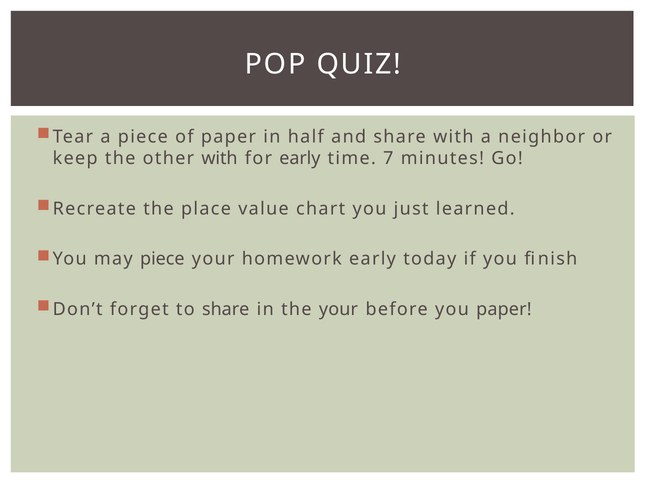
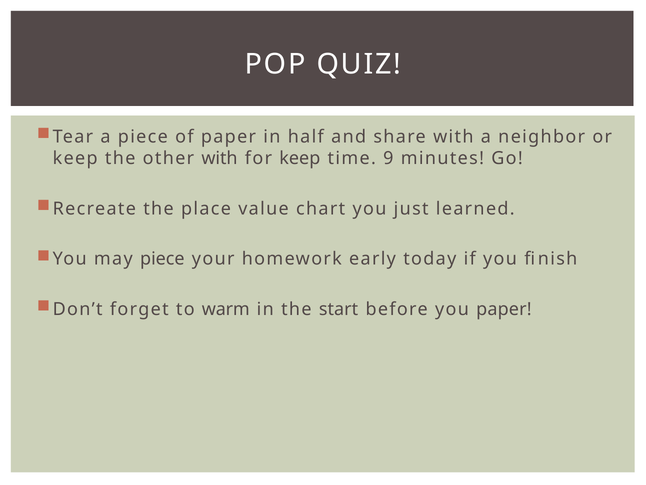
for early: early -> keep
7: 7 -> 9
to share: share -> warm
the your: your -> start
